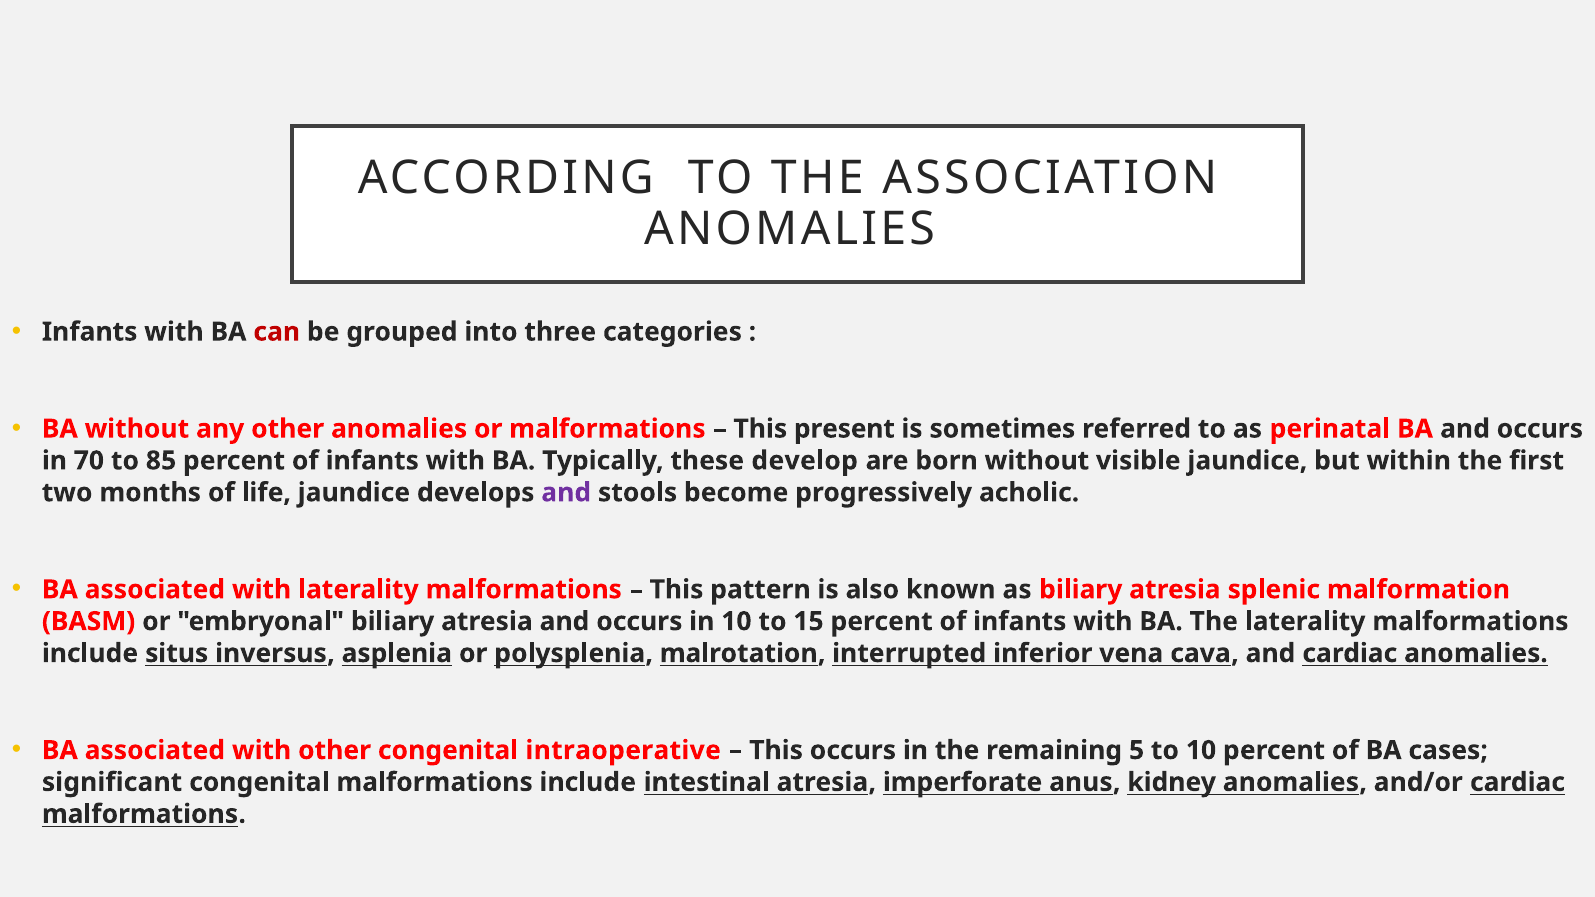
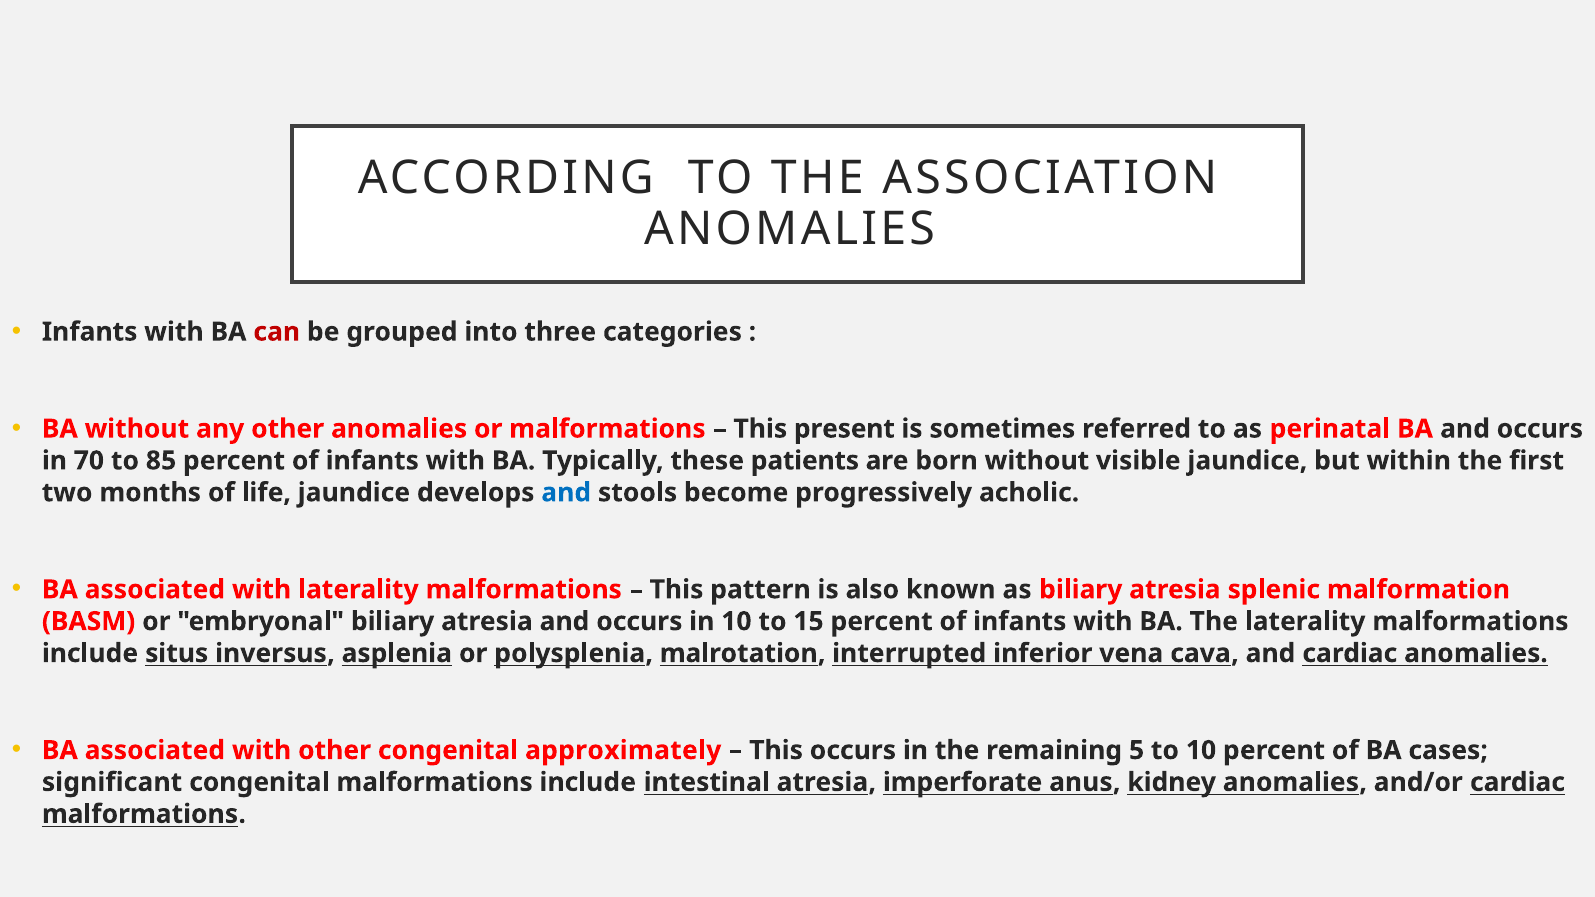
develop: develop -> patients
and at (566, 493) colour: purple -> blue
intraoperative: intraoperative -> approximately
